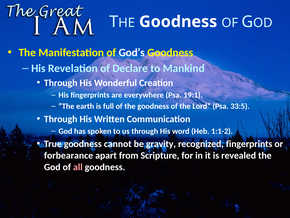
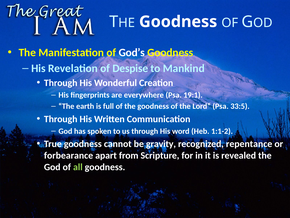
Declare: Declare -> Despise
recognized fingerprints: fingerprints -> repentance
all colour: pink -> light green
